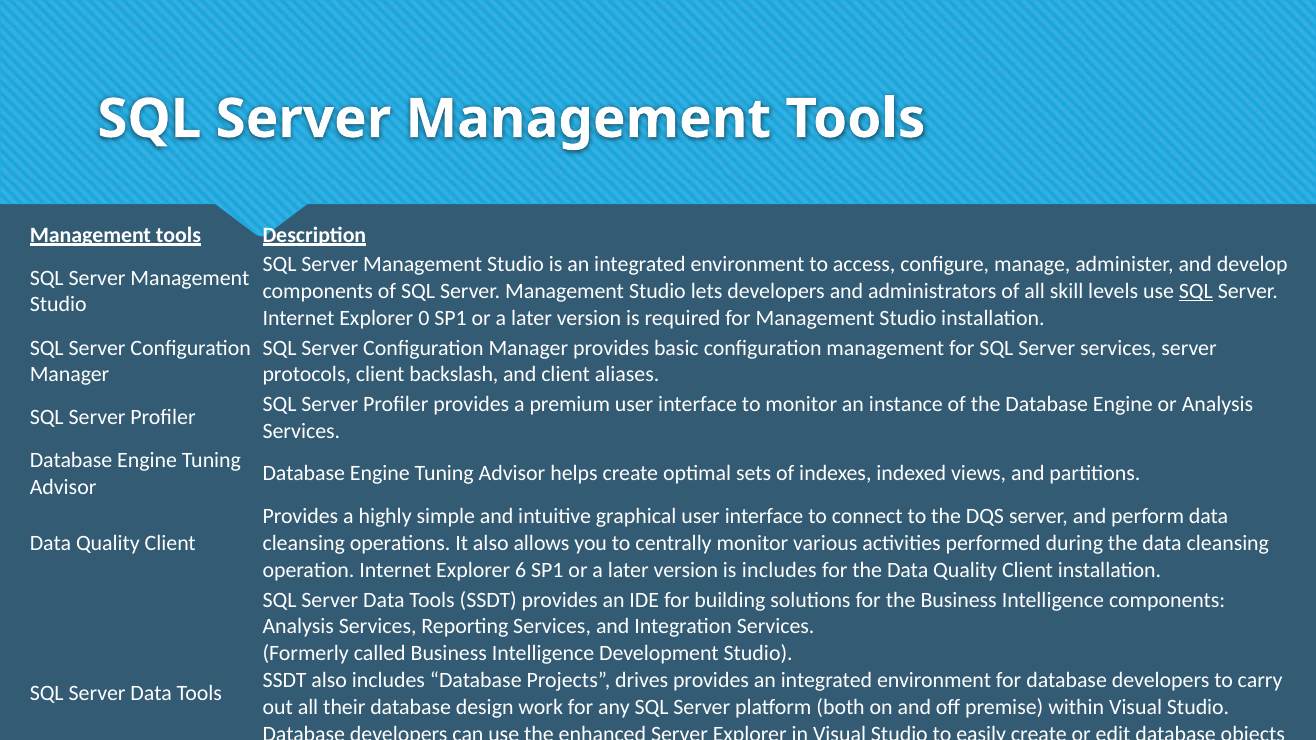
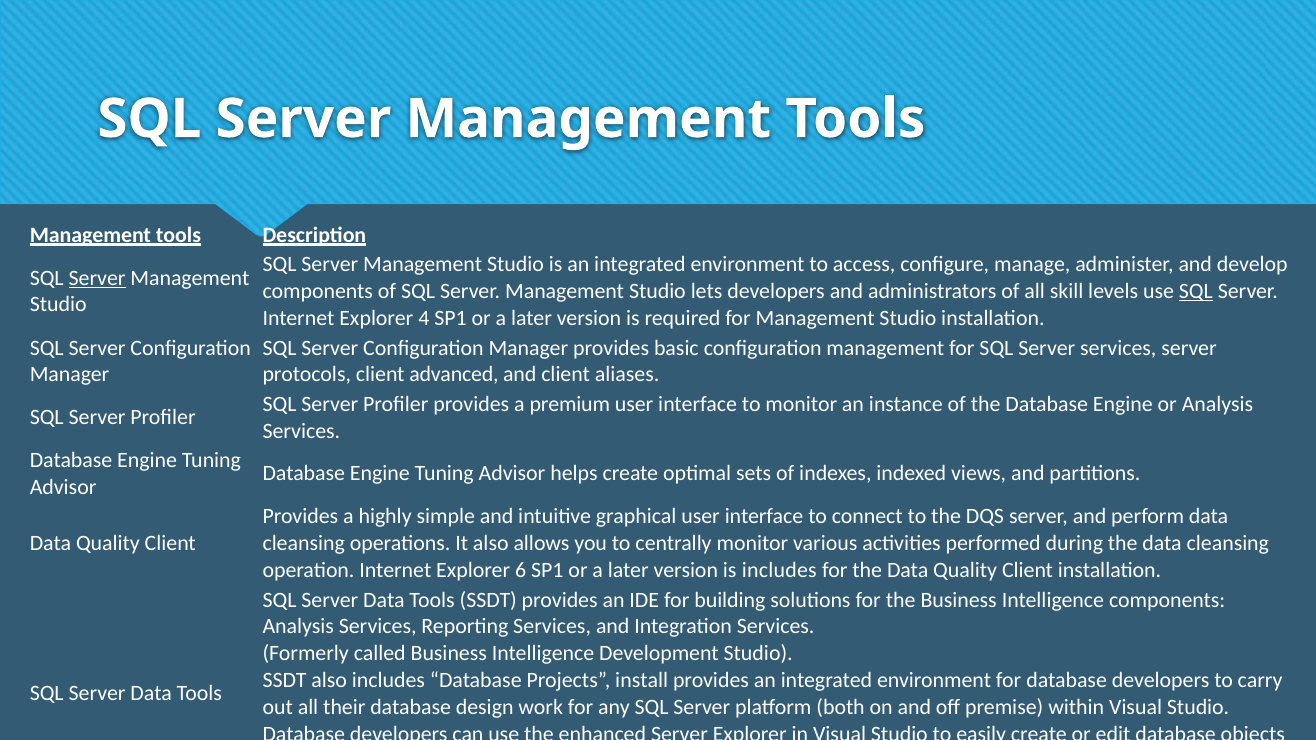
Server at (97, 278) underline: none -> present
0: 0 -> 4
backslash: backslash -> advanced
drives: drives -> install
